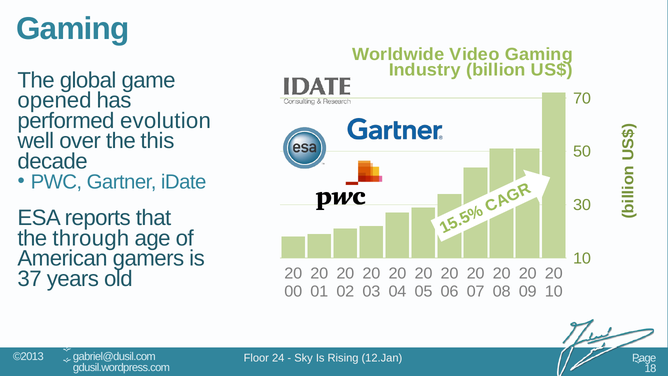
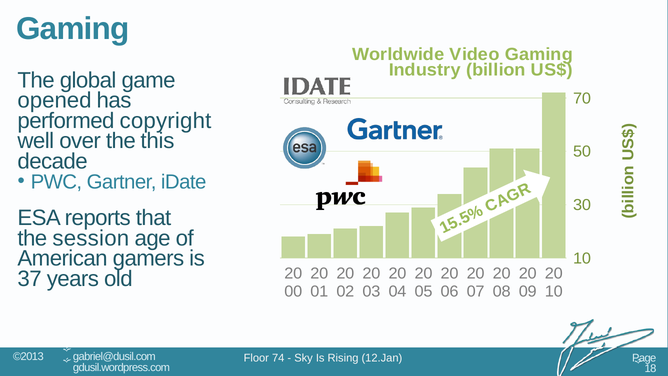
evolution: evolution -> copyright
through: through -> session
24: 24 -> 74
